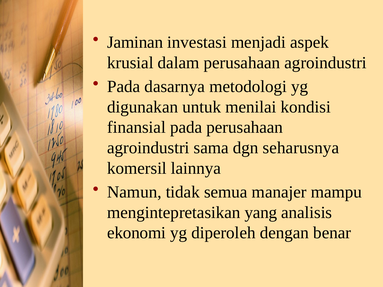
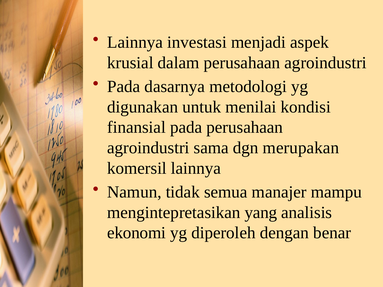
Jaminan at (135, 42): Jaminan -> Lainnya
seharusnya: seharusnya -> merupakan
